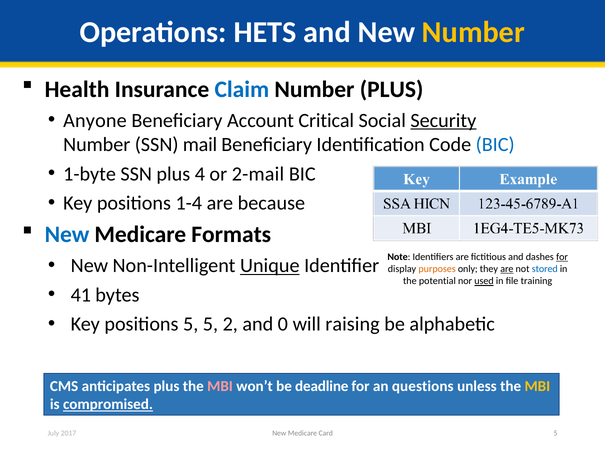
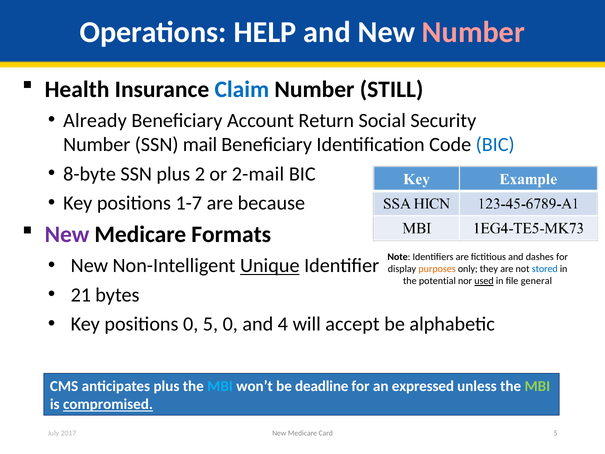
HETS: HETS -> HELP
Number at (473, 32) colour: yellow -> pink
Number PLUS: PLUS -> STILL
Anyone: Anyone -> Already
Critical: Critical -> Return
Security underline: present -> none
1-byte: 1-byte -> 8-byte
4: 4 -> 2
1-4: 1-4 -> 1-7
New at (67, 234) colour: blue -> purple
for at (562, 257) underline: present -> none
are at (507, 269) underline: present -> none
training: training -> general
41: 41 -> 21
positions 5: 5 -> 0
5 2: 2 -> 0
0: 0 -> 4
raising: raising -> accept
MBI at (220, 386) colour: pink -> light blue
questions: questions -> expressed
MBI at (537, 386) colour: yellow -> light green
